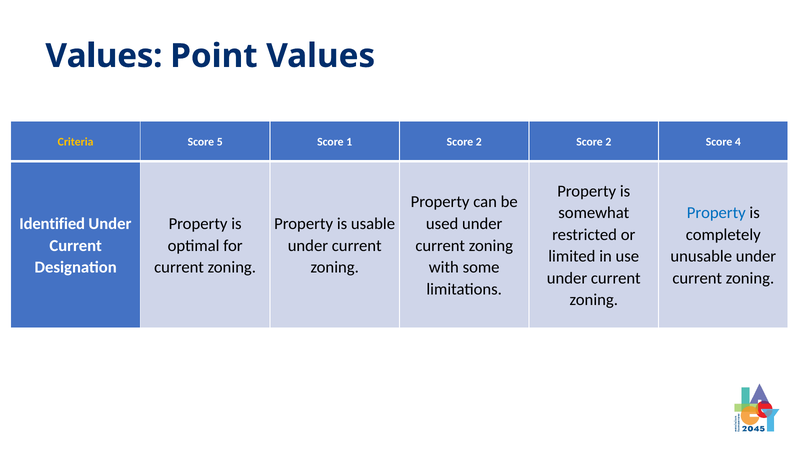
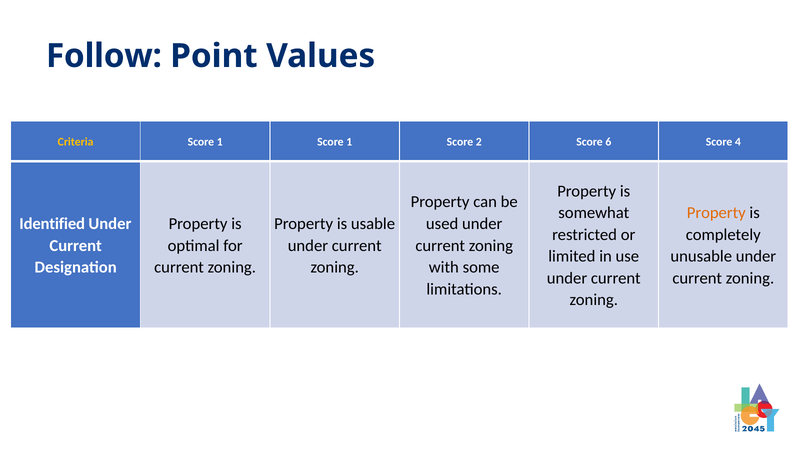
Values at (104, 56): Values -> Follow
5 at (220, 142): 5 -> 1
2 Score 2: 2 -> 6
Property at (716, 213) colour: blue -> orange
